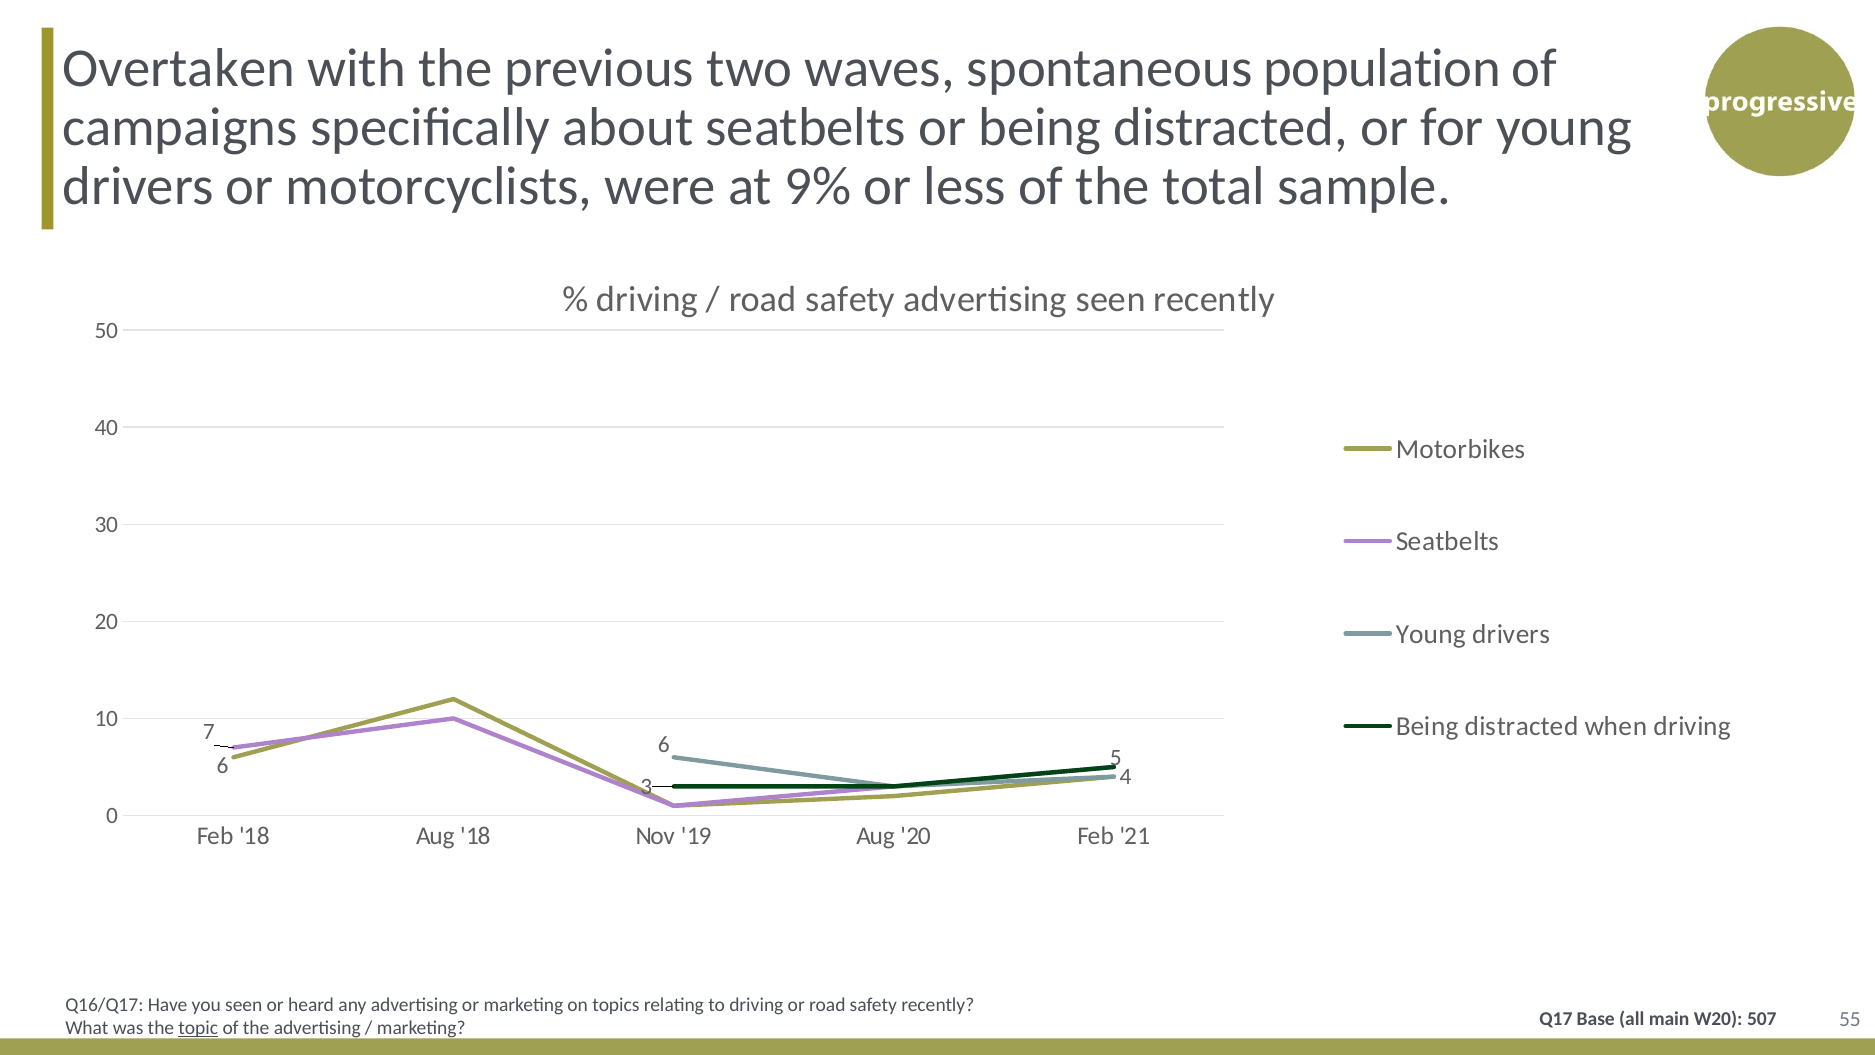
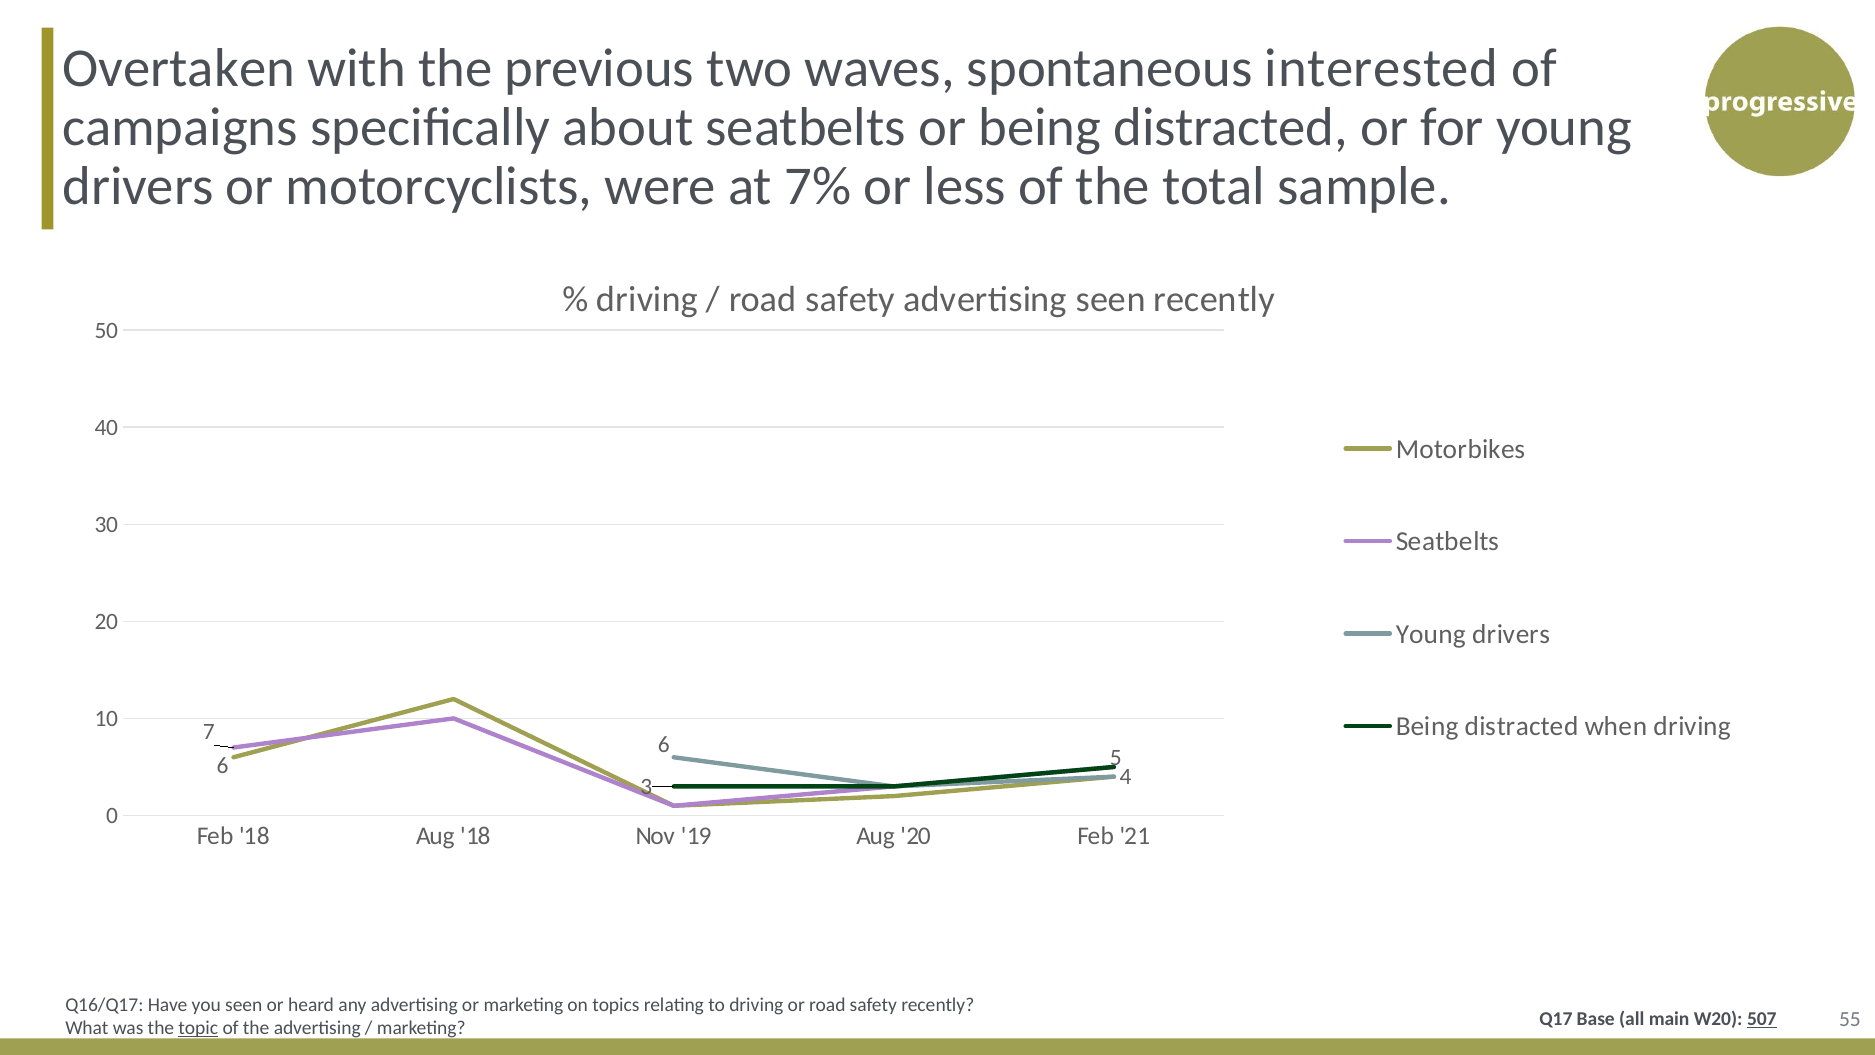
population: population -> interested
9%: 9% -> 7%
507 underline: none -> present
